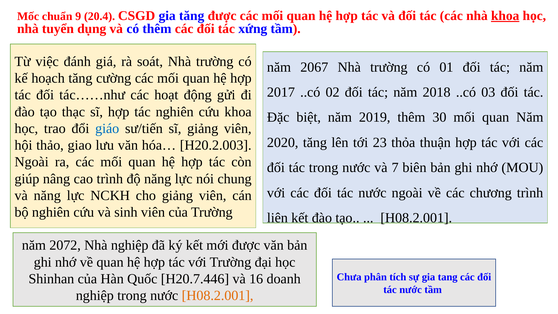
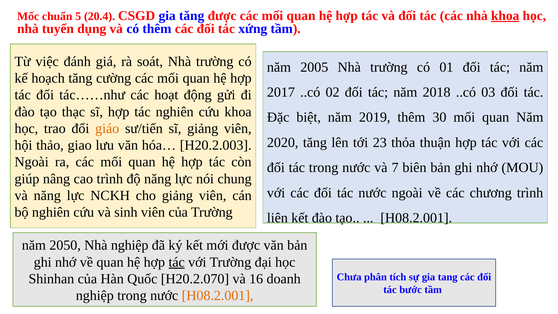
9: 9 -> 5
2067: 2067 -> 2005
giáo colour: blue -> orange
2072: 2072 -> 2050
tác at (177, 262) underline: none -> present
H20.7.446: H20.7.446 -> H20.2.070
nước at (411, 289): nước -> bước
